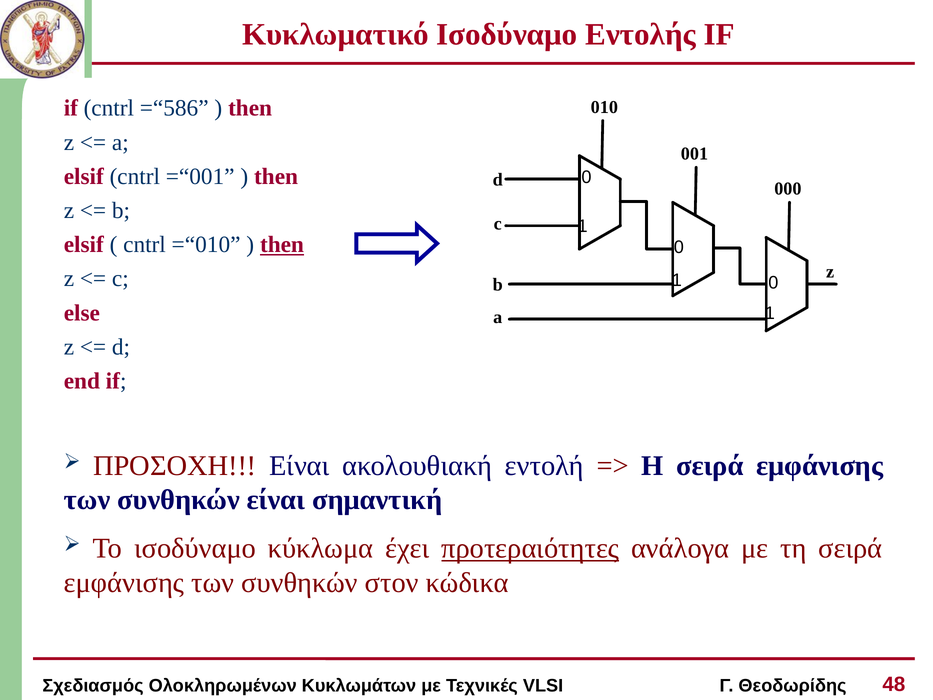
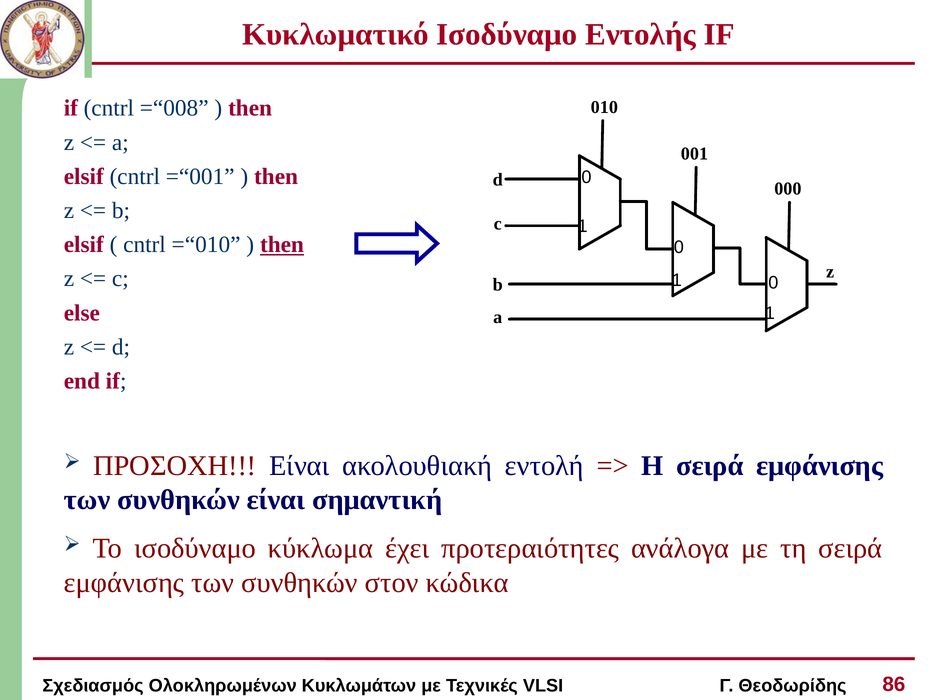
=“586: =“586 -> =“008
προτεραιότητες underline: present -> none
48: 48 -> 86
